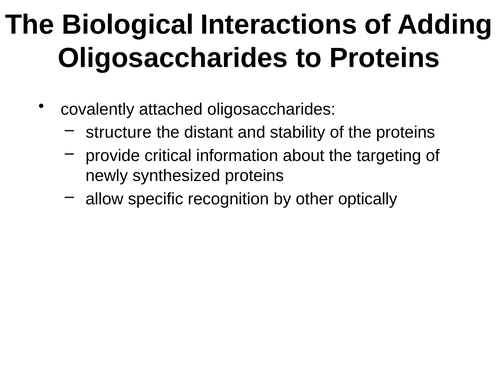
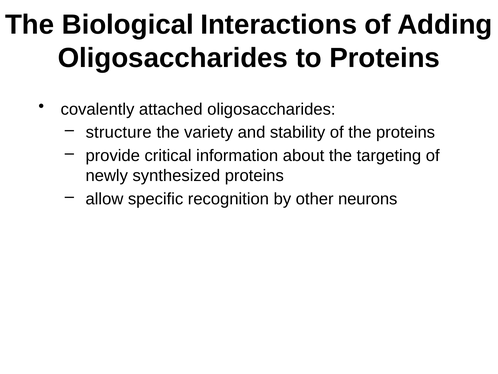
distant: distant -> variety
optically: optically -> neurons
